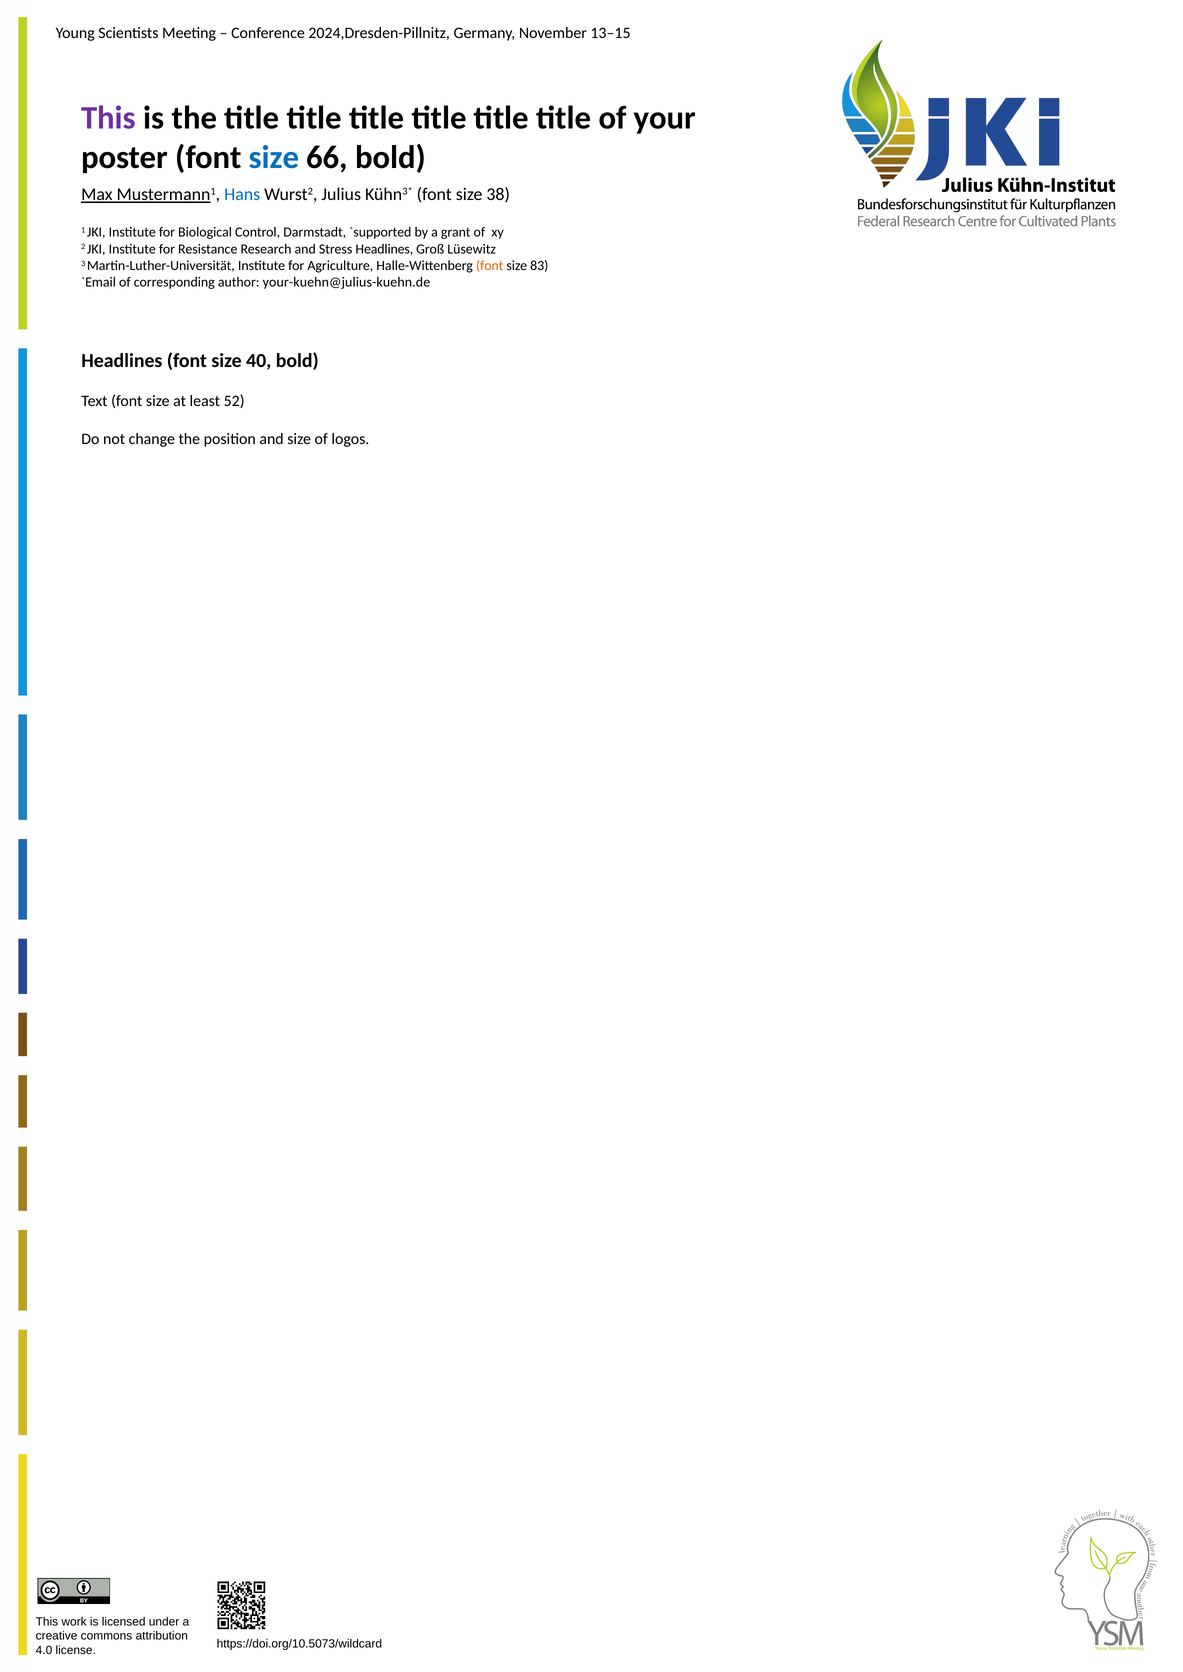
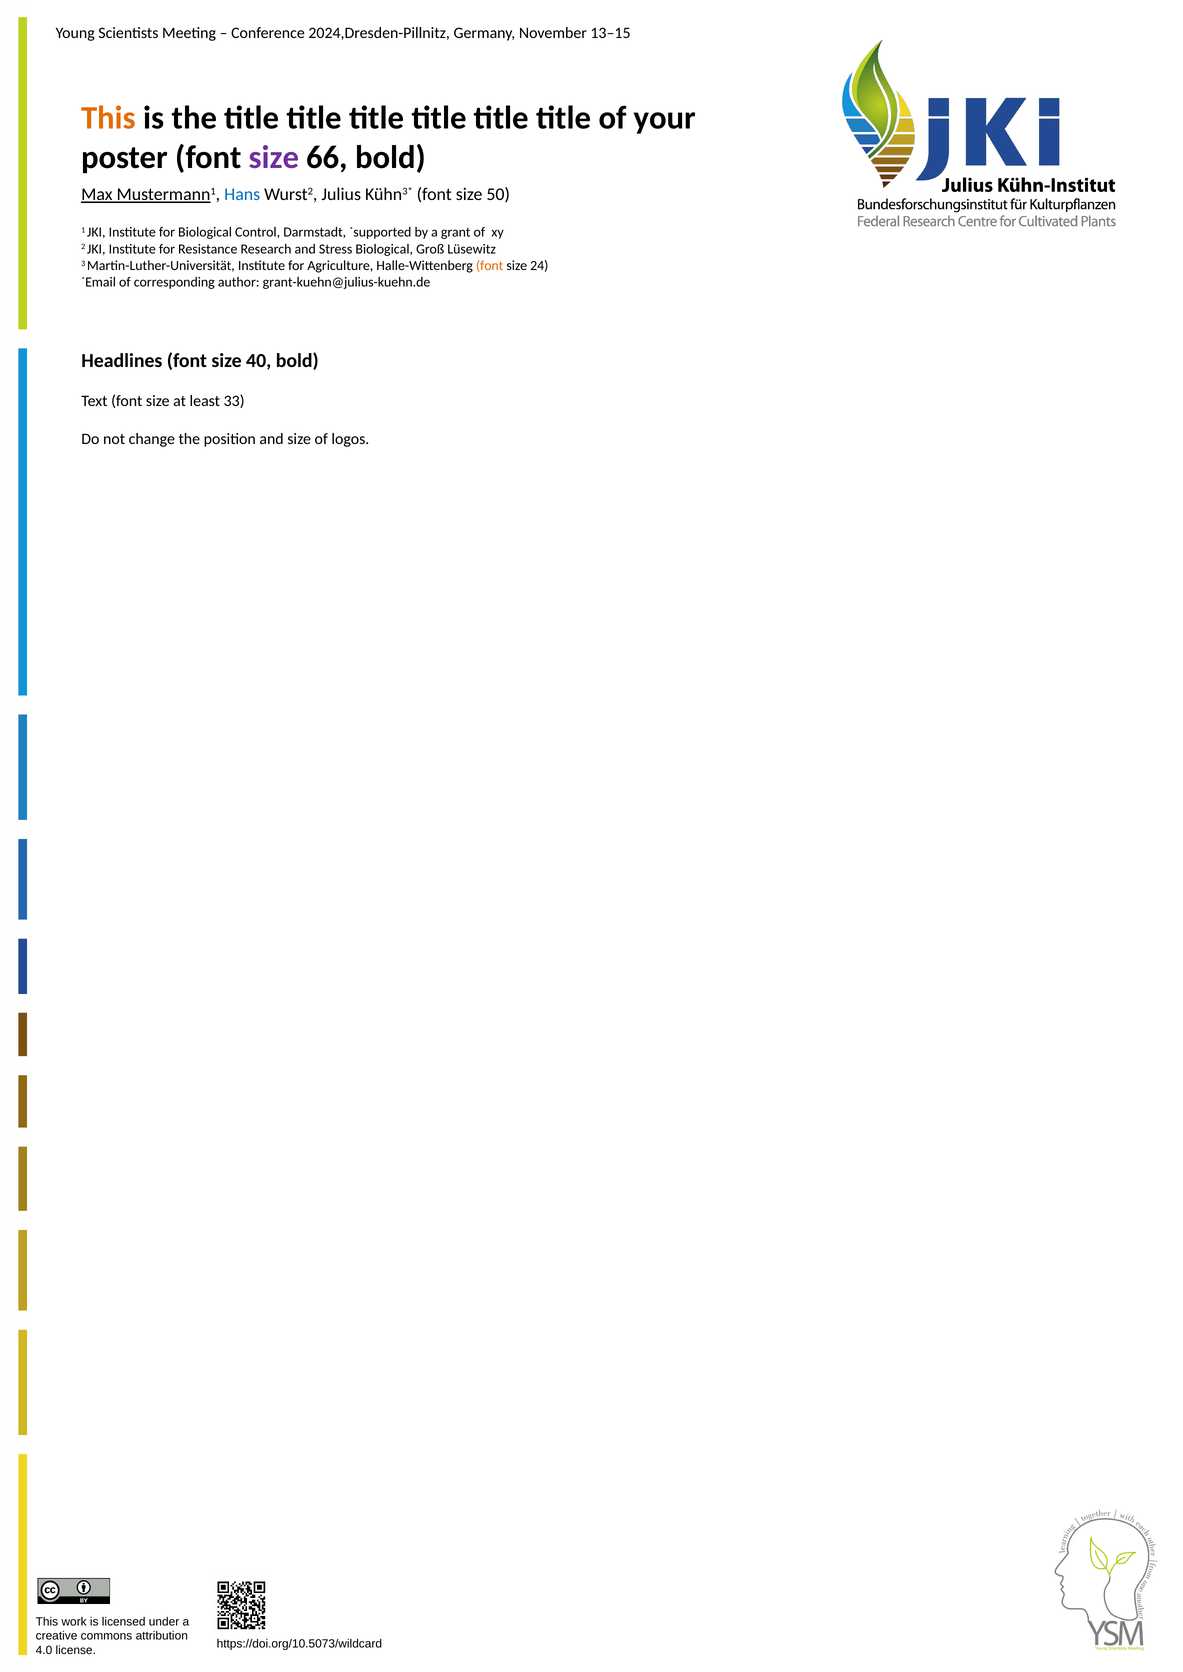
This at (109, 118) colour: purple -> orange
size at (274, 157) colour: blue -> purple
38: 38 -> 50
Stress Headlines: Headlines -> Biological
83: 83 -> 24
your-kuehn@julius-kuehn.de: your-kuehn@julius-kuehn.de -> grant-kuehn@julius-kuehn.de
52: 52 -> 33
